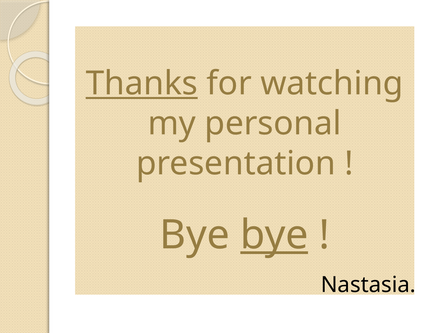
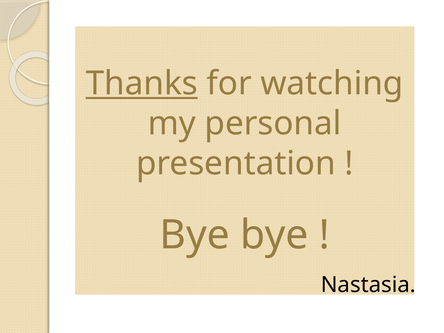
bye at (274, 235) underline: present -> none
